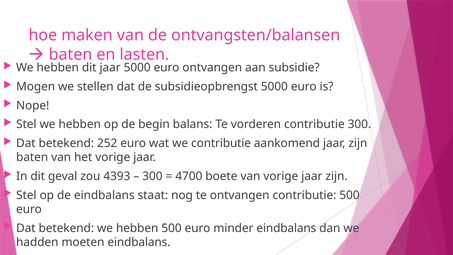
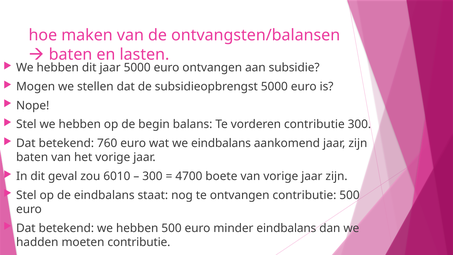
252: 252 -> 760
we contributie: contributie -> eindbalans
4393: 4393 -> 6010
moeten eindbalans: eindbalans -> contributie
